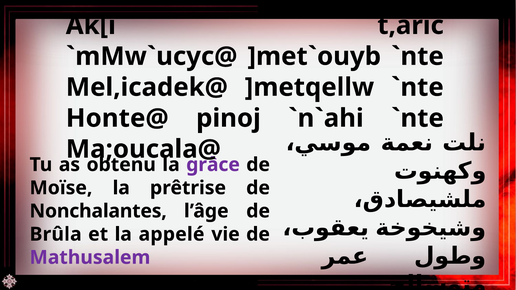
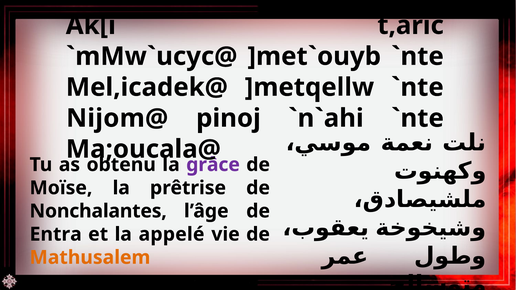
Honte@: Honte@ -> Nijom@
Brûla: Brûla -> Entra
Mathusalem colour: purple -> orange
